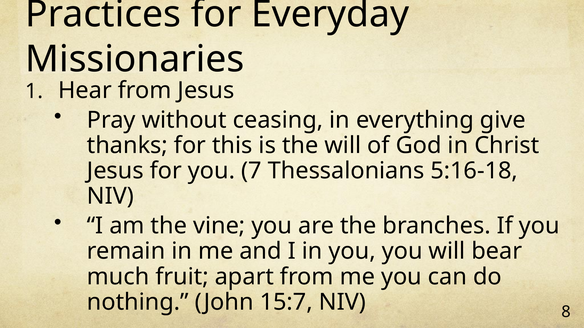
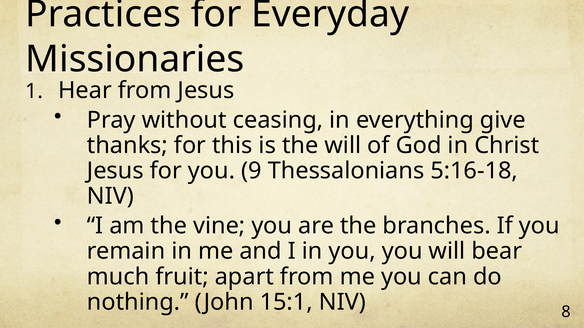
7: 7 -> 9
15:7: 15:7 -> 15:1
